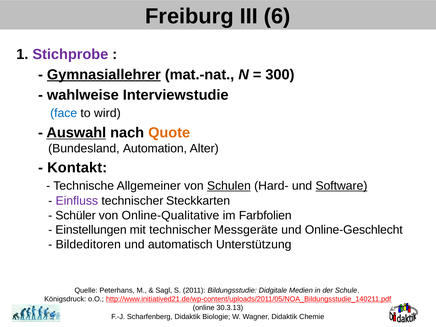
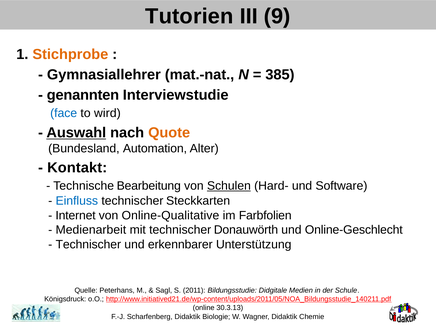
Freiburg: Freiburg -> Tutorien
6: 6 -> 9
Stichprobe colour: purple -> orange
Gymnasiallehrer underline: present -> none
300: 300 -> 385
wahlweise: wahlweise -> genannten
Allgemeiner: Allgemeiner -> Bearbeitung
Software underline: present -> none
Einfluss colour: purple -> blue
Schüler: Schüler -> Internet
Einstellungen: Einstellungen -> Medienarbeit
Messgeräte: Messgeräte -> Donauwörth
Bildeditoren at (88, 245): Bildeditoren -> Technischer
automatisch: automatisch -> erkennbarer
